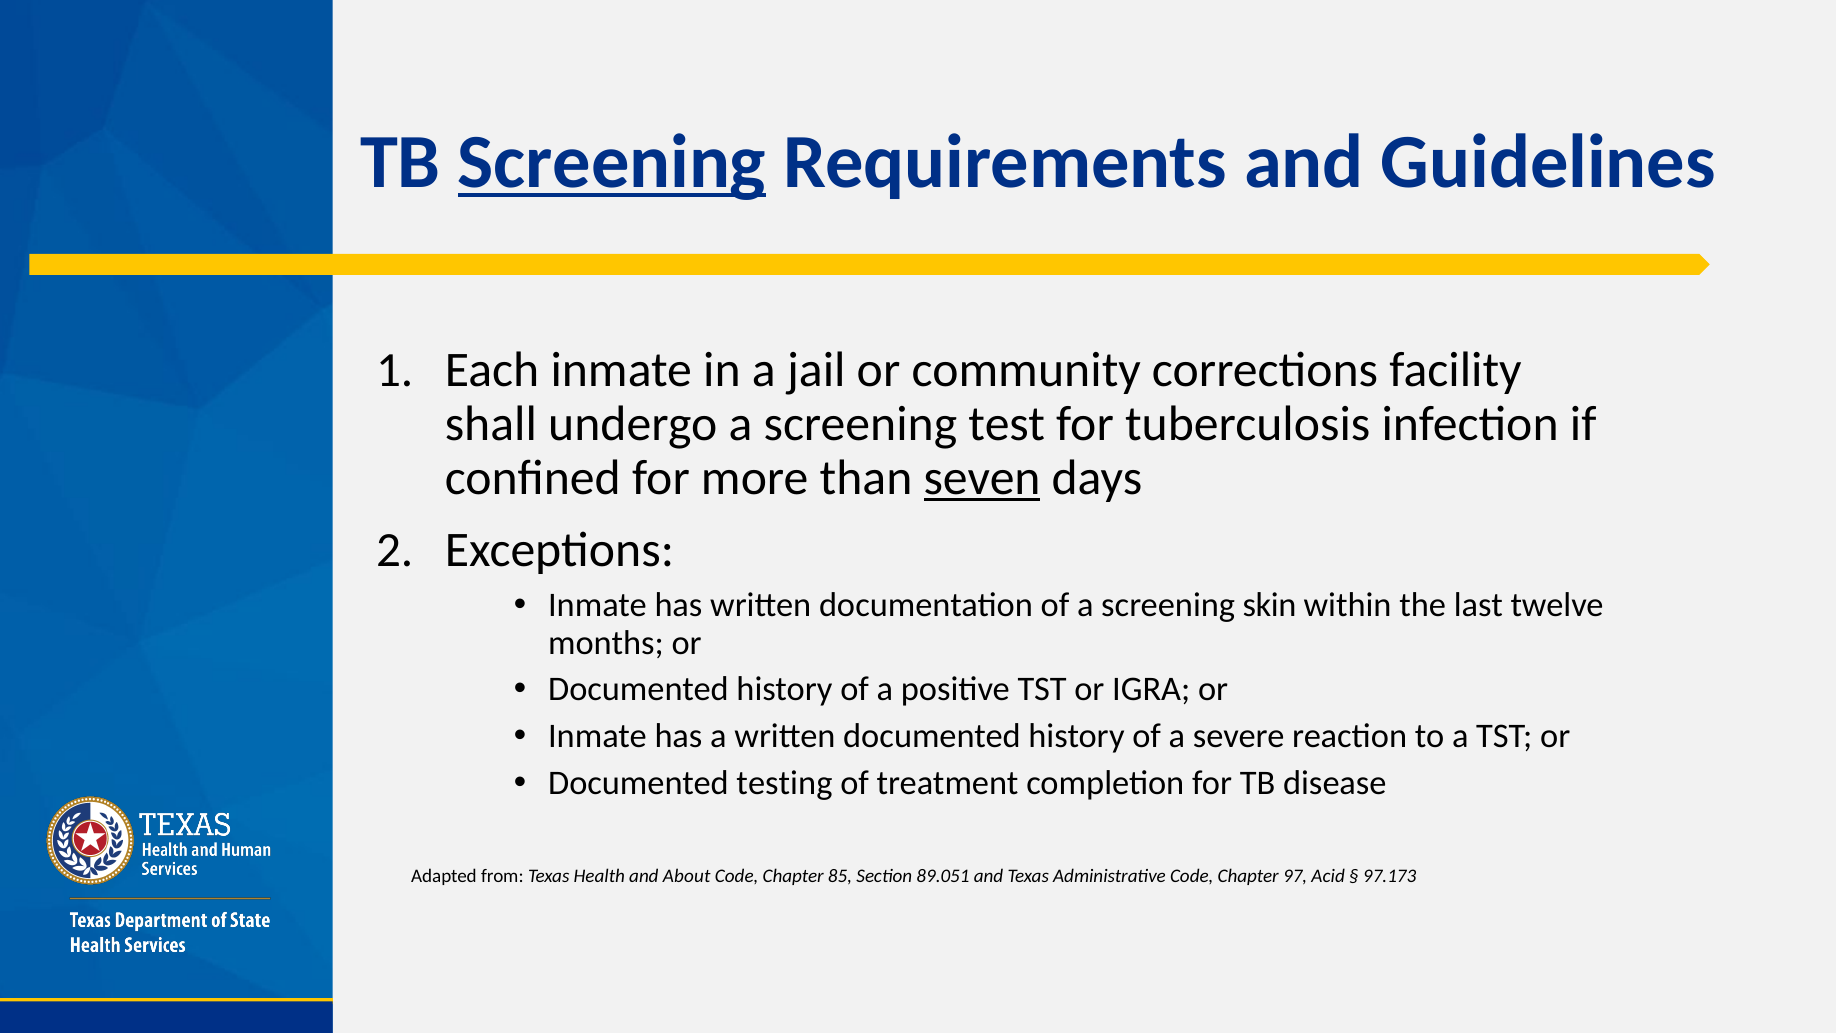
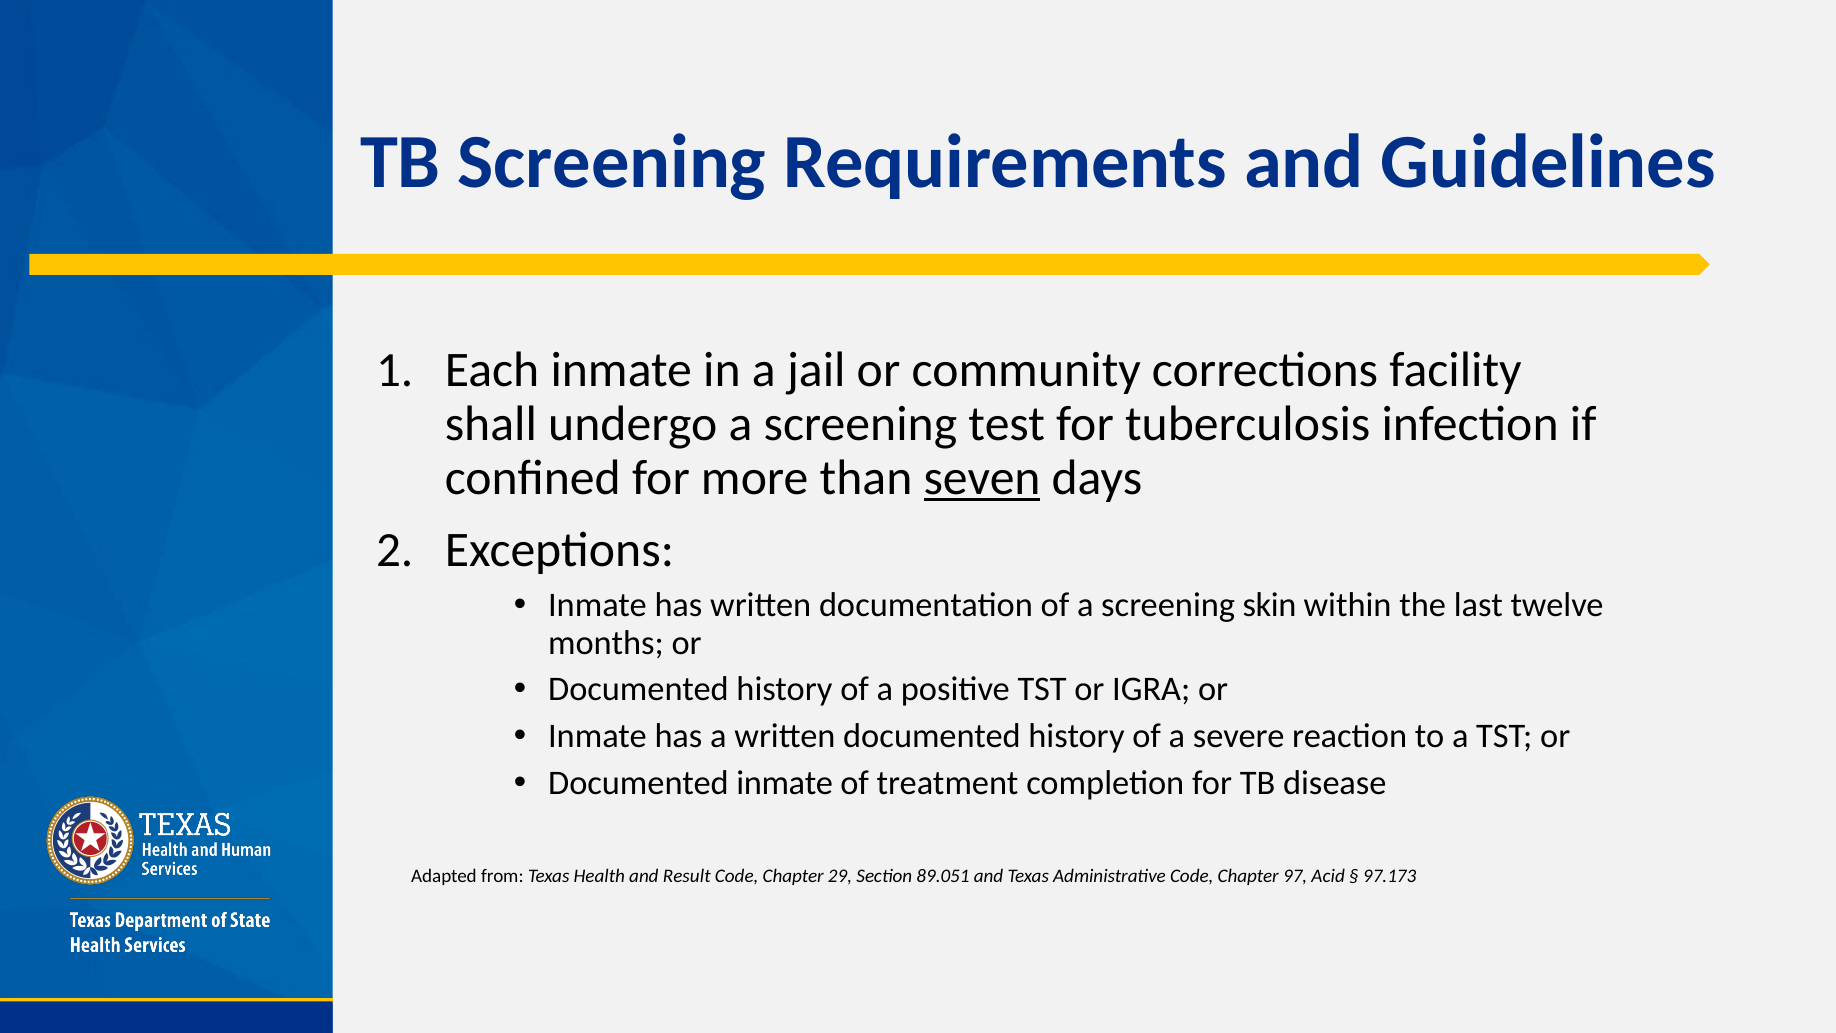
Screening at (612, 162) underline: present -> none
Documented testing: testing -> inmate
About: About -> Result
85: 85 -> 29
